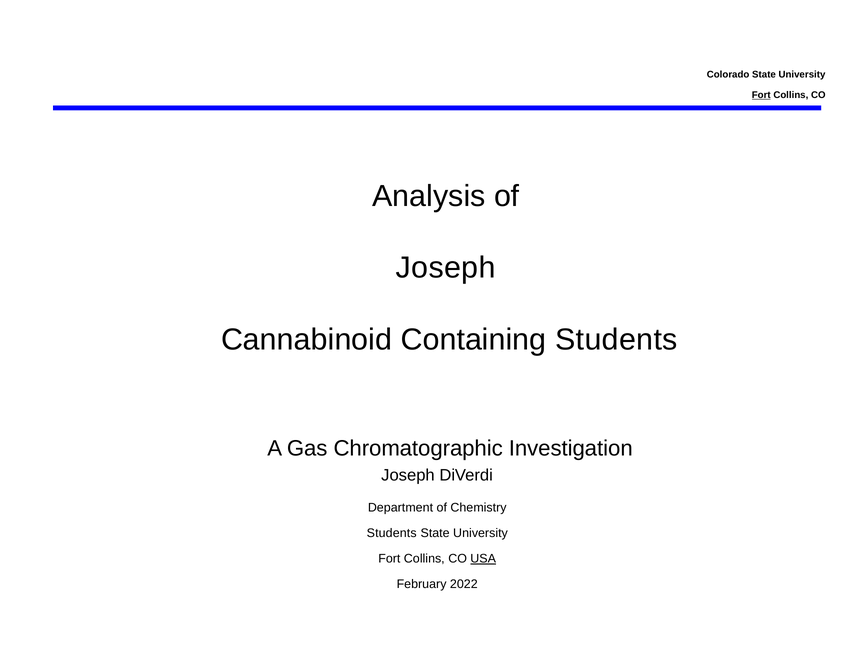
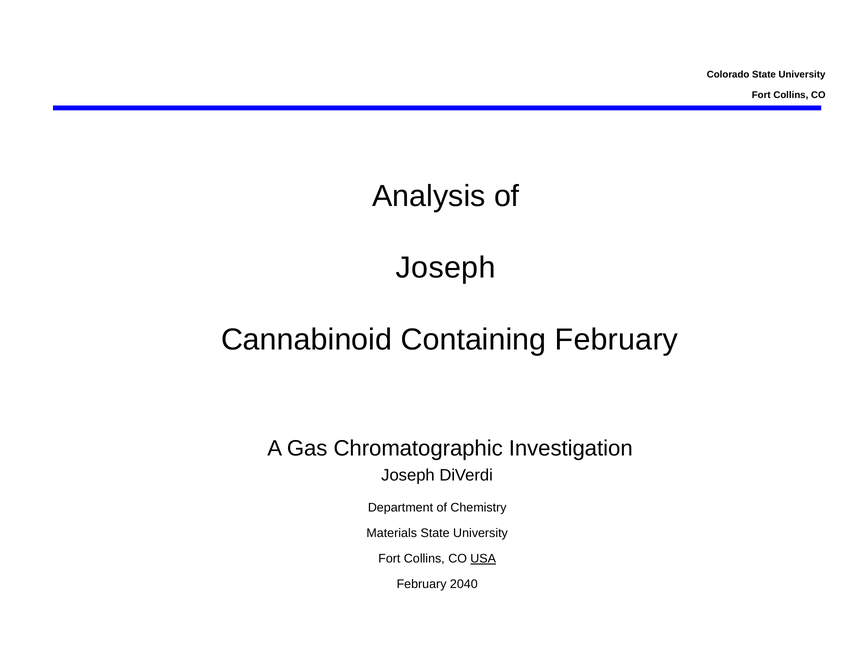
Fort at (761, 95) underline: present -> none
Containing Students: Students -> February
Students at (392, 533): Students -> Materials
2022: 2022 -> 2040
